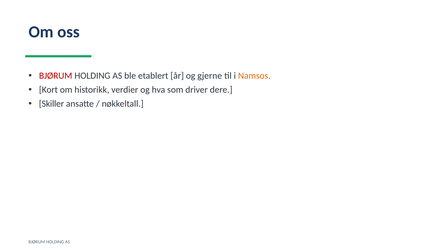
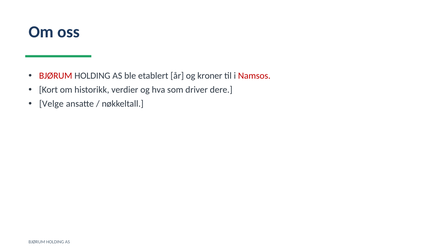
gjerne: gjerne -> kroner
Namsos colour: orange -> red
Skiller: Skiller -> Velge
